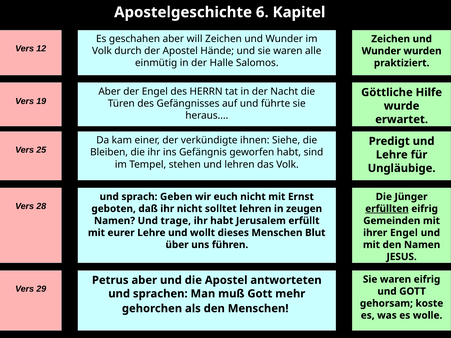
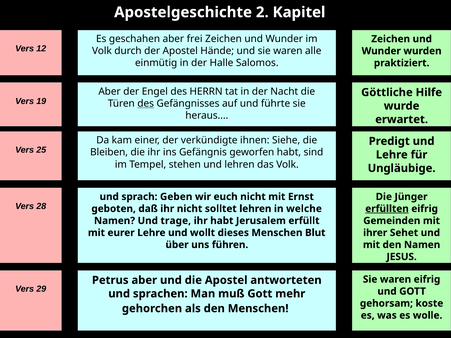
6: 6 -> 2
will: will -> frei
des at (146, 104) underline: none -> present
zeugen: zeugen -> welche
ihrer Engel: Engel -> Sehet
